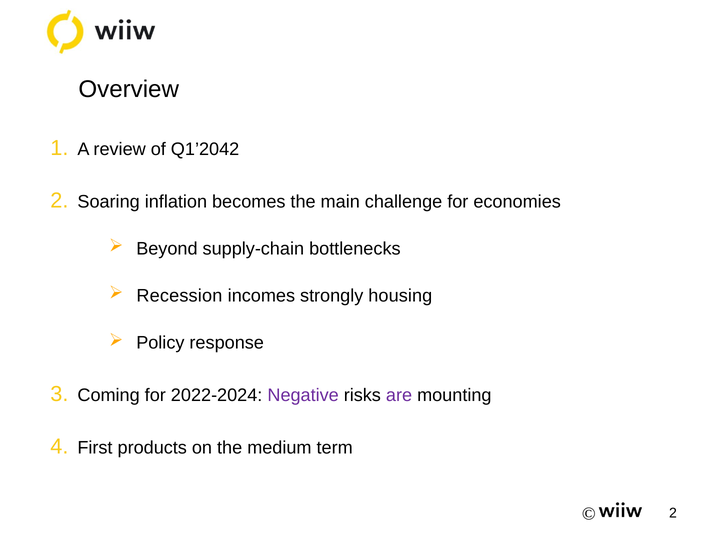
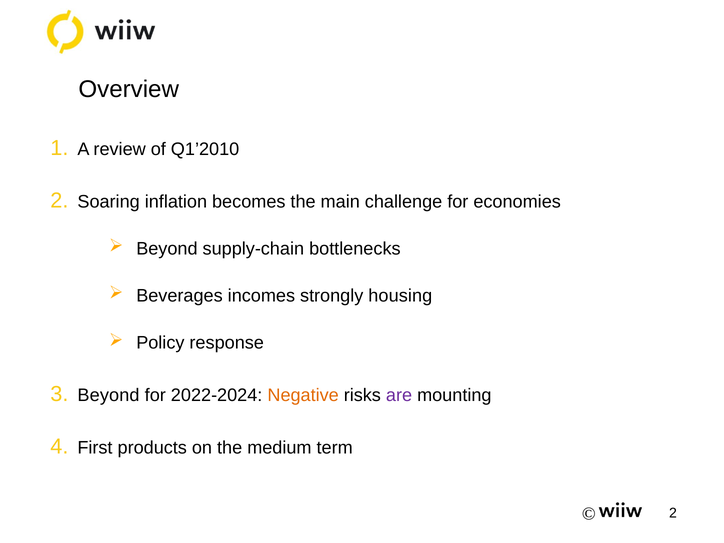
Q1’2042: Q1’2042 -> Q1’2010
Recession: Recession -> Beverages
Coming at (109, 396): Coming -> Beyond
Negative colour: purple -> orange
